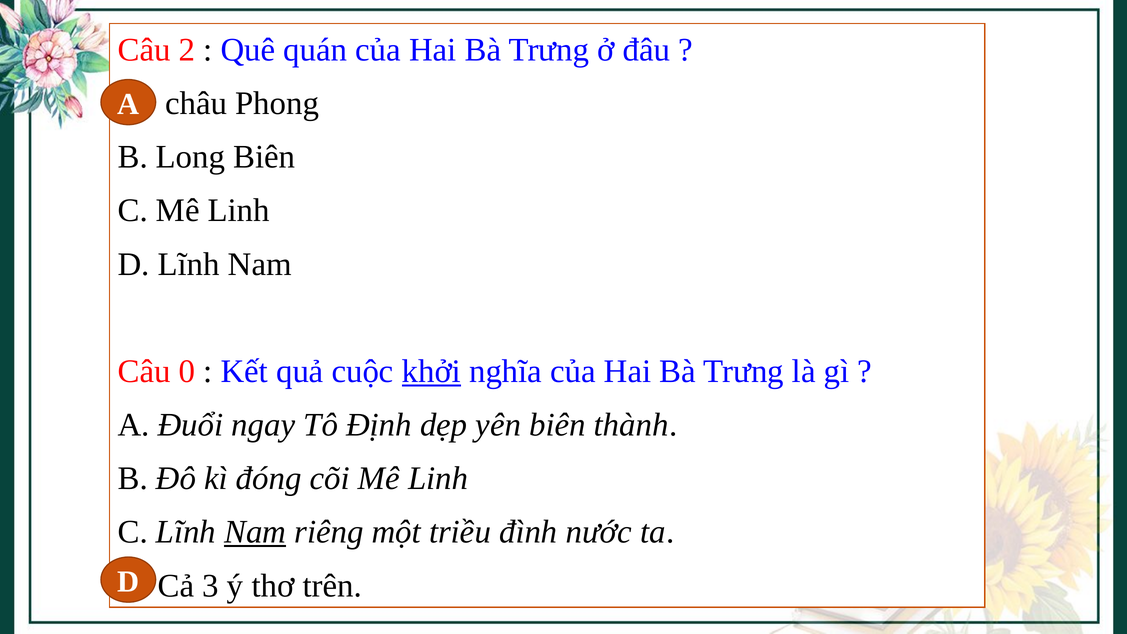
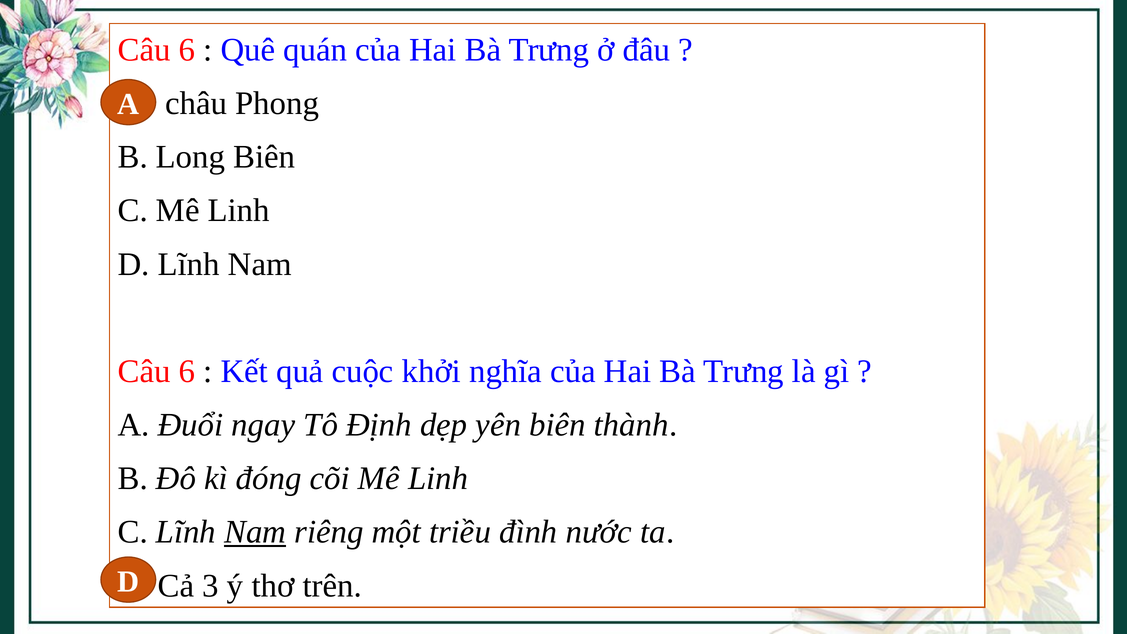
2 at (187, 50): 2 -> 6
0 at (187, 371): 0 -> 6
khởi underline: present -> none
